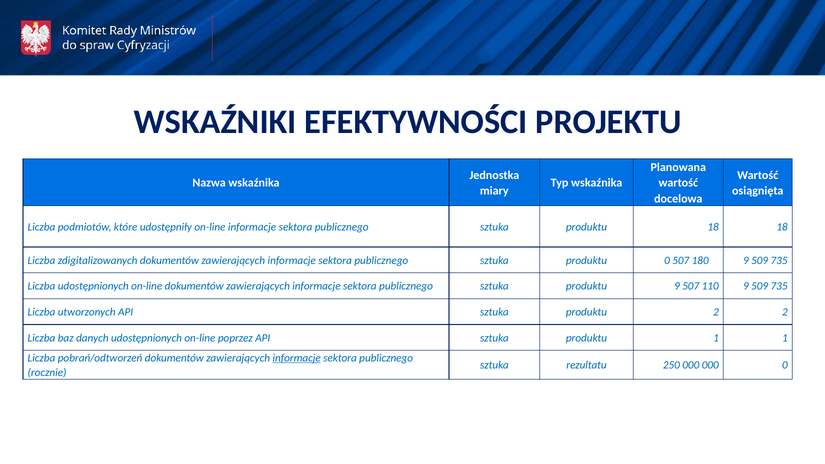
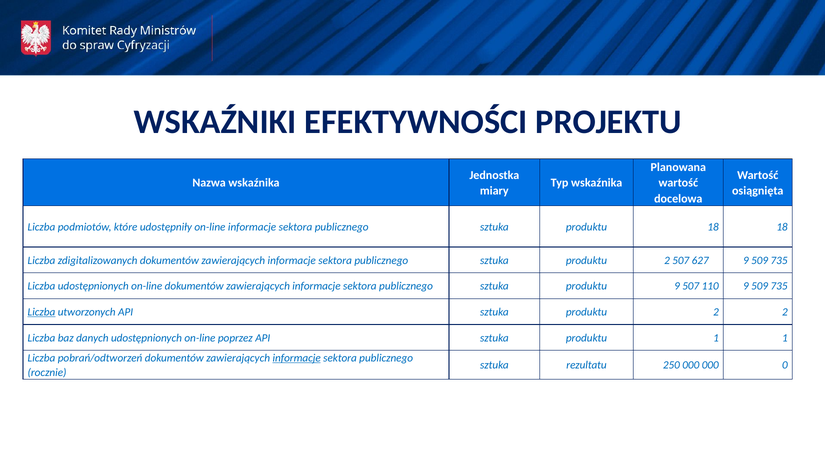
publicznego sztuka produktu 0: 0 -> 2
180: 180 -> 627
Liczba at (41, 312) underline: none -> present
